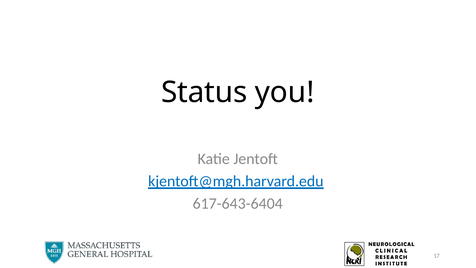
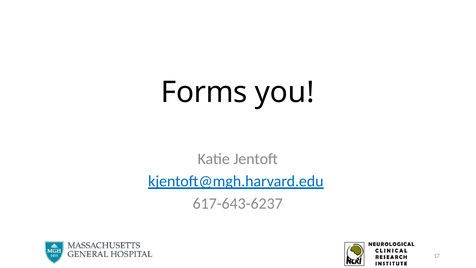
Status: Status -> Forms
617-643-6404: 617-643-6404 -> 617-643-6237
